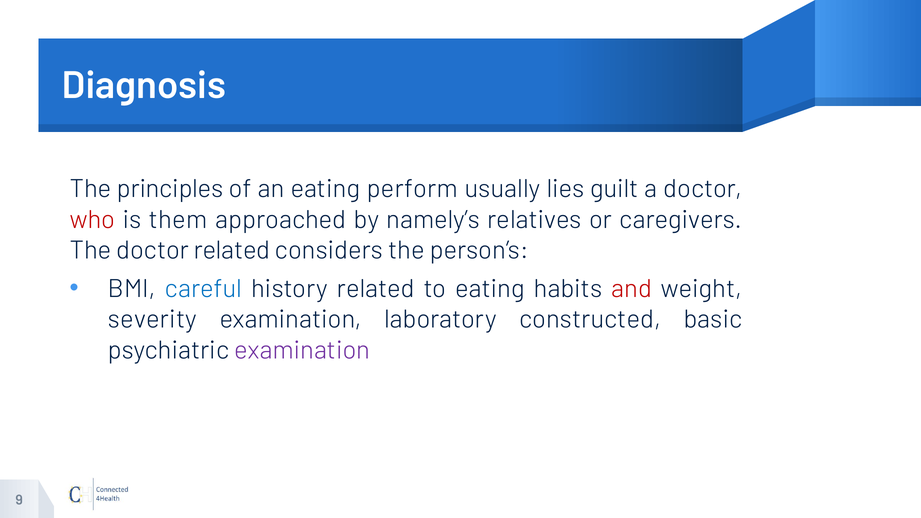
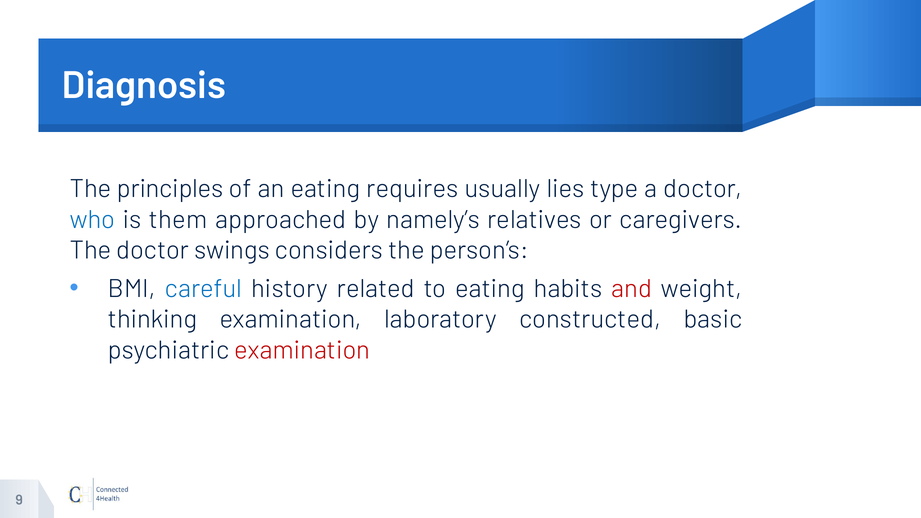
perform: perform -> requires
guilt: guilt -> type
who colour: red -> blue
doctor related: related -> swings
severity: severity -> thinking
examination at (302, 350) colour: purple -> red
